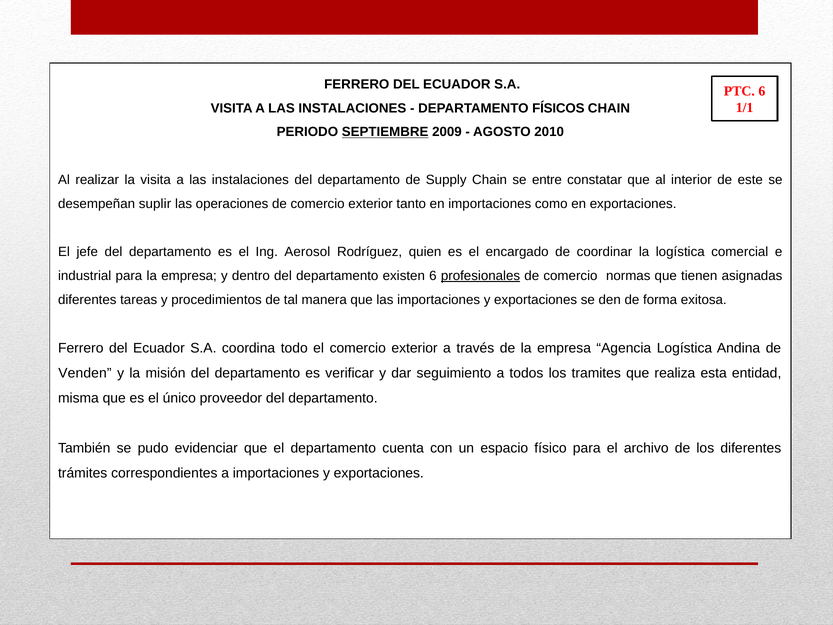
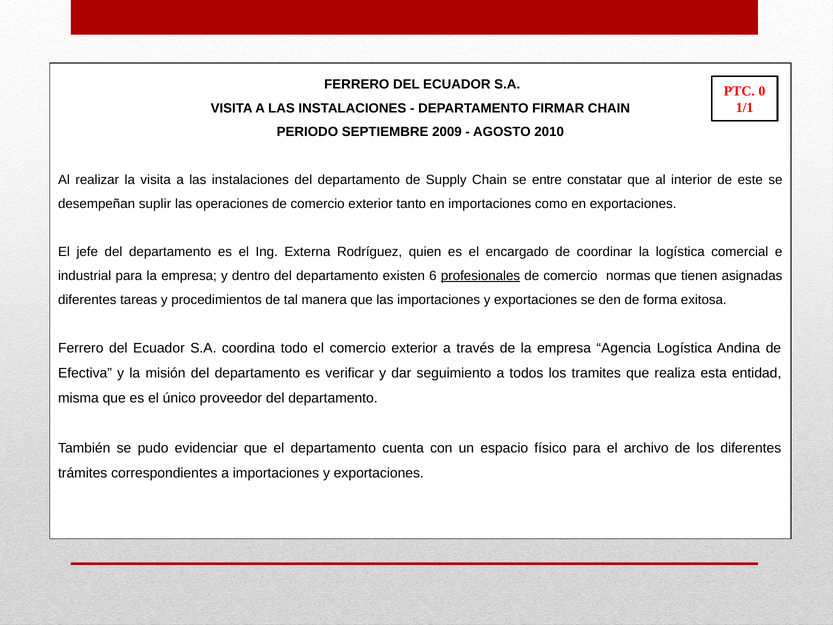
PTC 6: 6 -> 0
FÍSICOS: FÍSICOS -> FIRMAR
SEPTIEMBRE underline: present -> none
Aerosol: Aerosol -> Externa
Venden: Venden -> Efectiva
